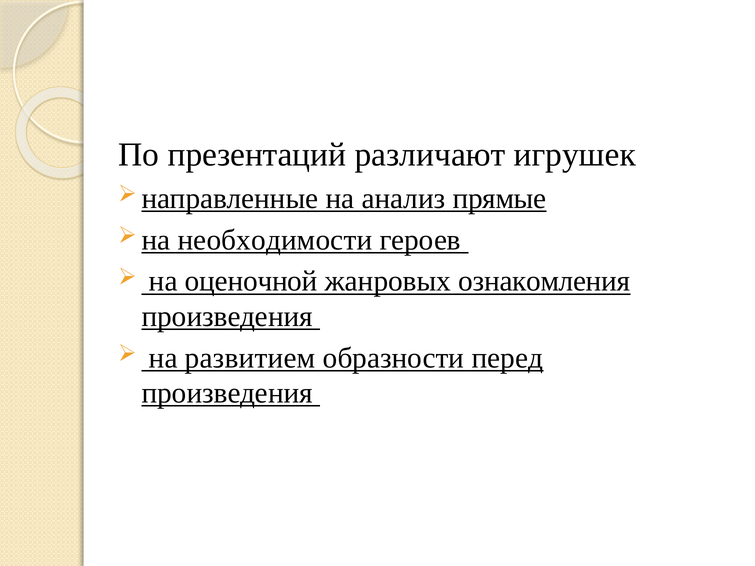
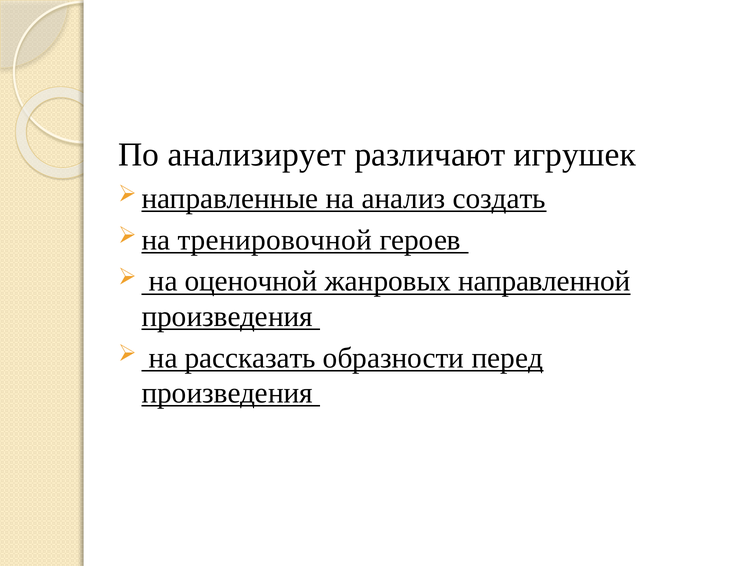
презентаций: презентаций -> анализирует
прямые: прямые -> создать
необходимости: необходимости -> тренировочной
ознакомления: ознакомления -> направленной
развитием: развитием -> рассказать
